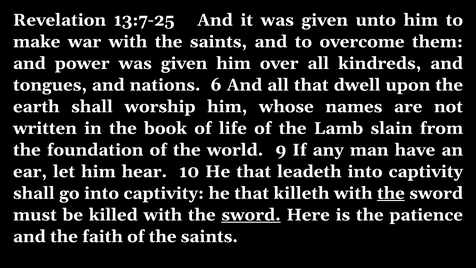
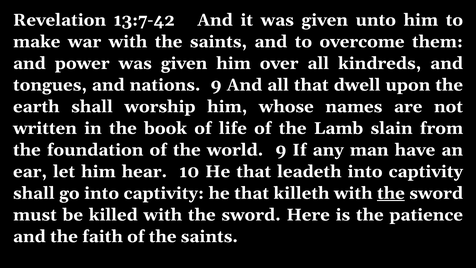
13:7-25: 13:7-25 -> 13:7-42
nations 6: 6 -> 9
sword at (251, 215) underline: present -> none
